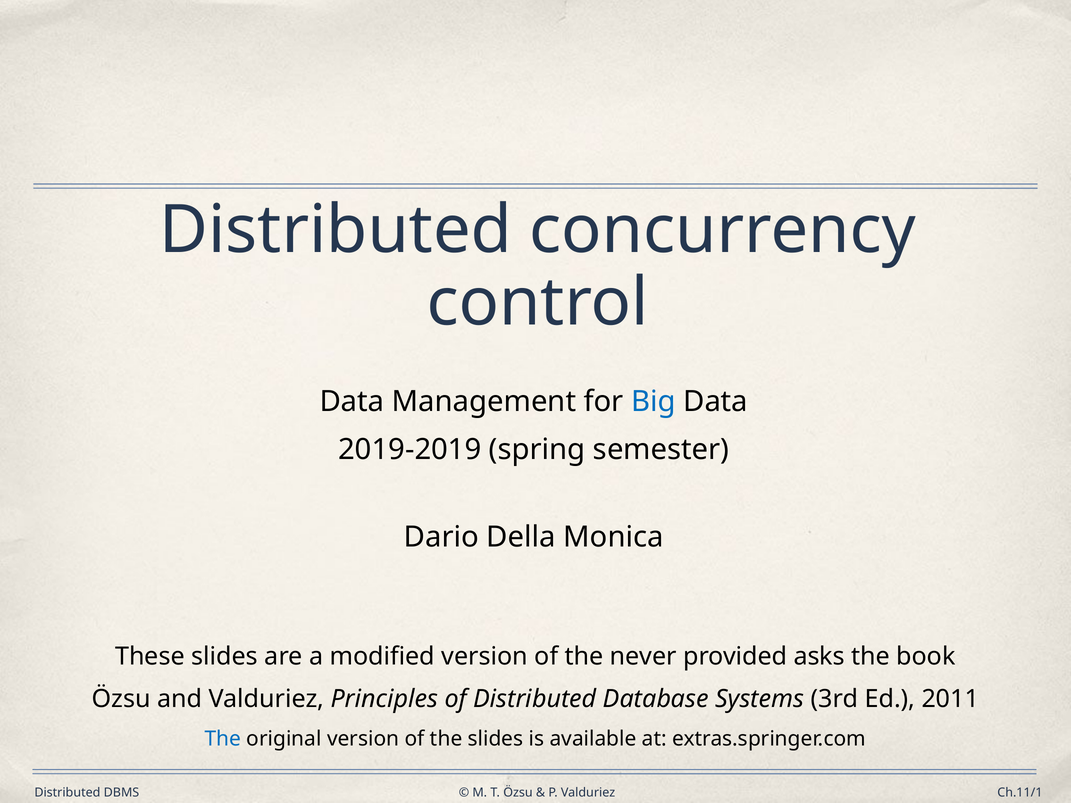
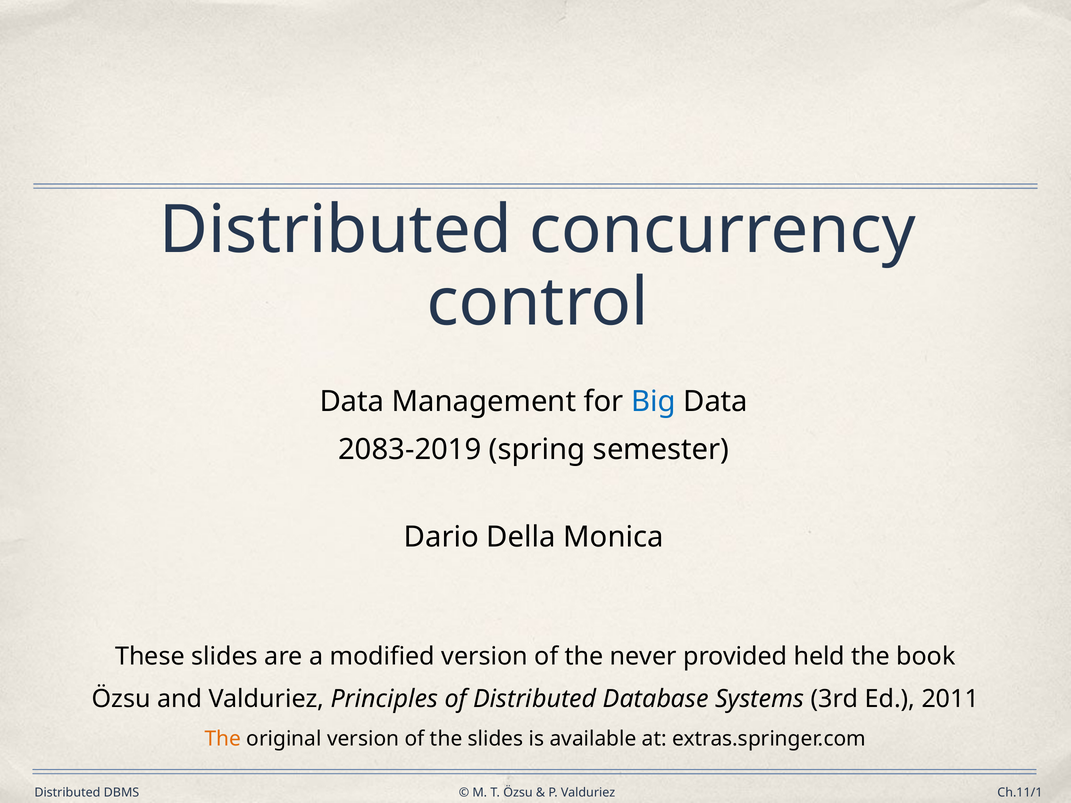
2019-2019: 2019-2019 -> 2083-2019
asks: asks -> held
The at (223, 739) colour: blue -> orange
